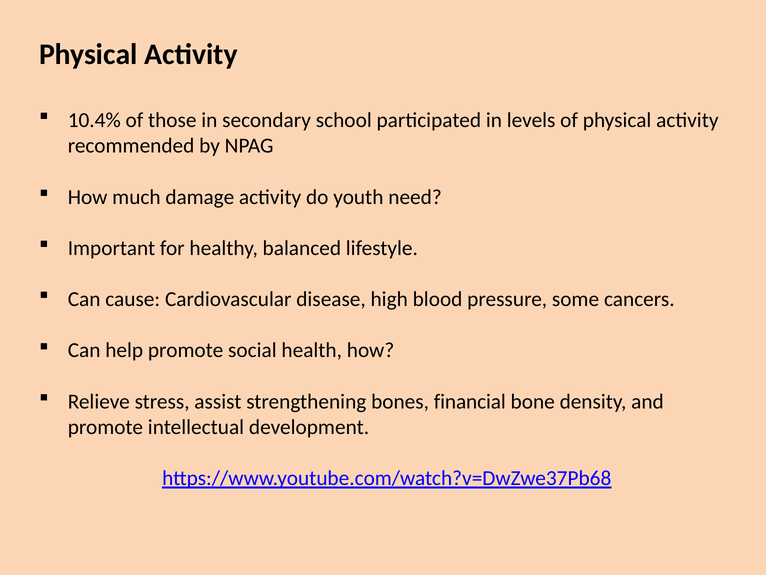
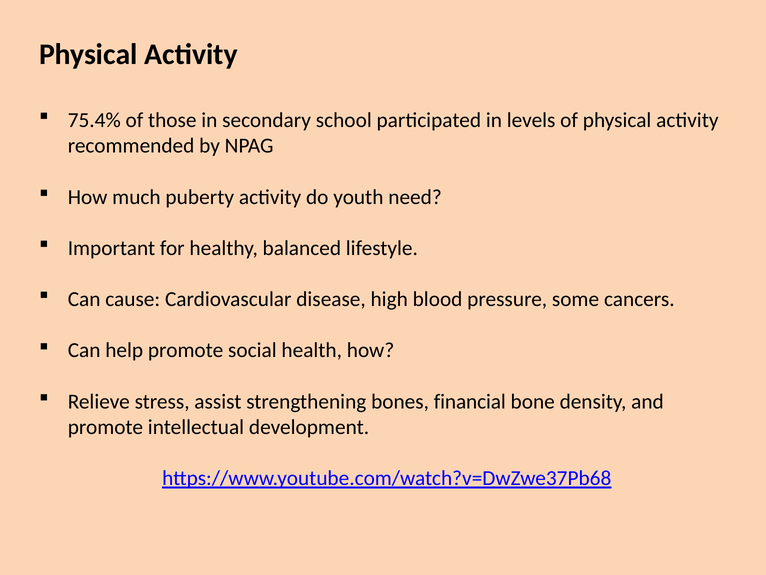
10.4%: 10.4% -> 75.4%
damage: damage -> puberty
